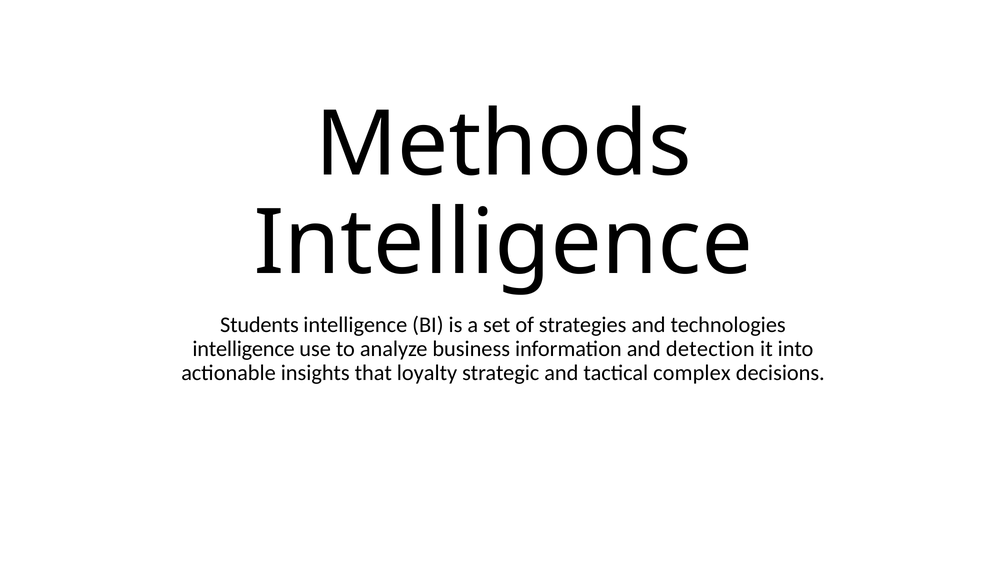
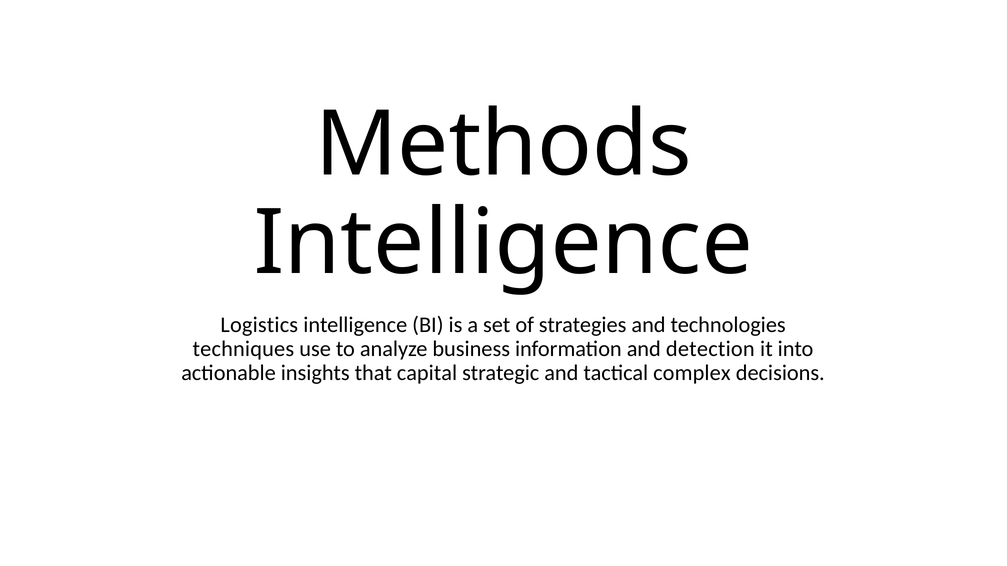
Students: Students -> Logistics
intelligence at (244, 349): intelligence -> techniques
loyalty: loyalty -> capital
